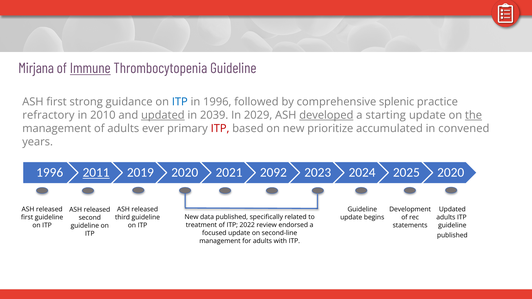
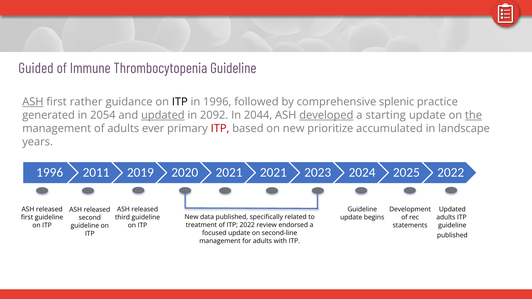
Mirjana: Mirjana -> Guided
Immune underline: present -> none
ASH at (33, 102) underline: none -> present
strong: strong -> rather
ITP at (180, 102) colour: blue -> black
refractory: refractory -> generated
2010: 2010 -> 2054
2039: 2039 -> 2092
2029: 2029 -> 2044
convened: convened -> landscape
2011 underline: present -> none
2092 at (273, 173): 2092 -> 2021
2020 at (451, 173): 2020 -> 2022
